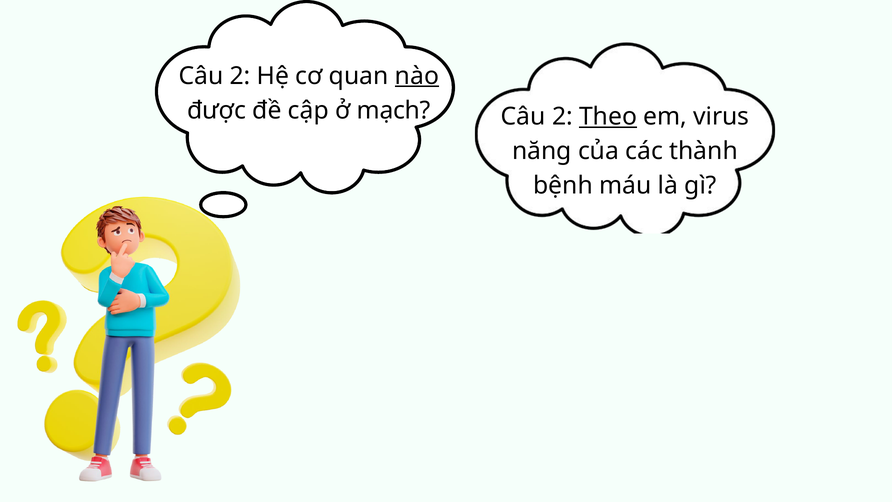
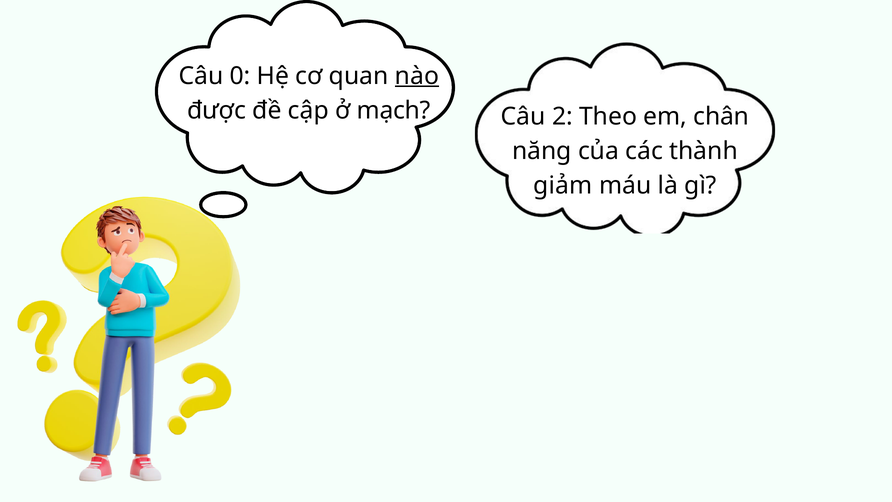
2 at (240, 76): 2 -> 0
Theo underline: present -> none
virus: virus -> chân
bệnh: bệnh -> giảm
